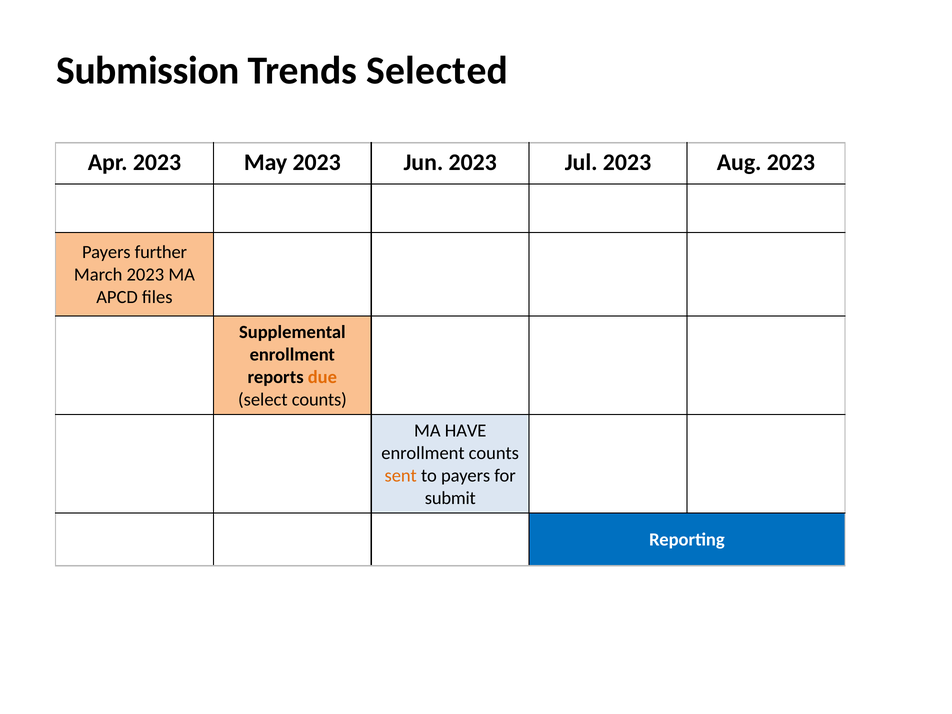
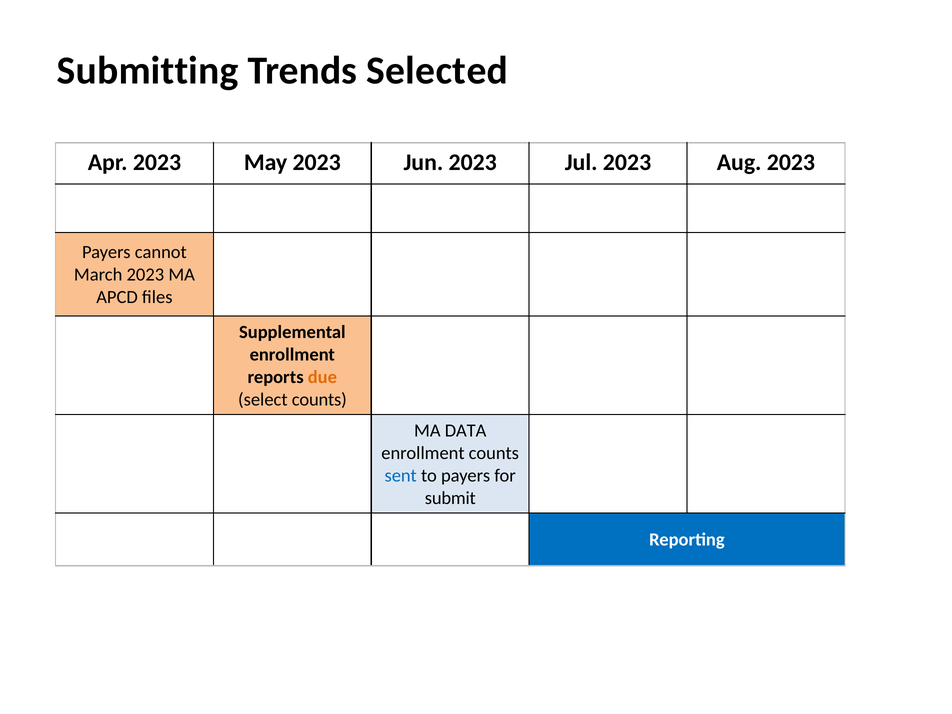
Submission: Submission -> Submitting
further: further -> cannot
HAVE: HAVE -> DATA
sent colour: orange -> blue
